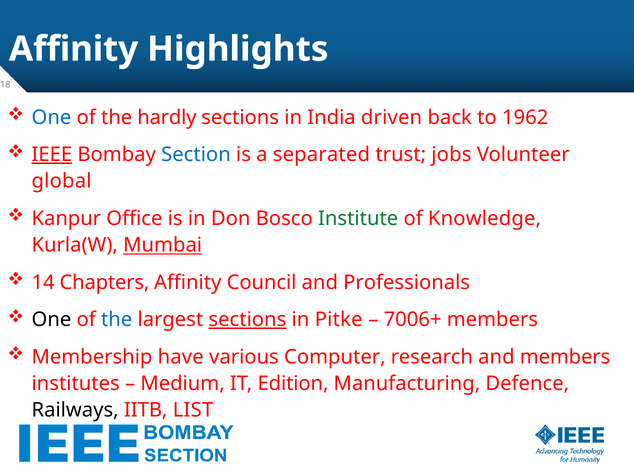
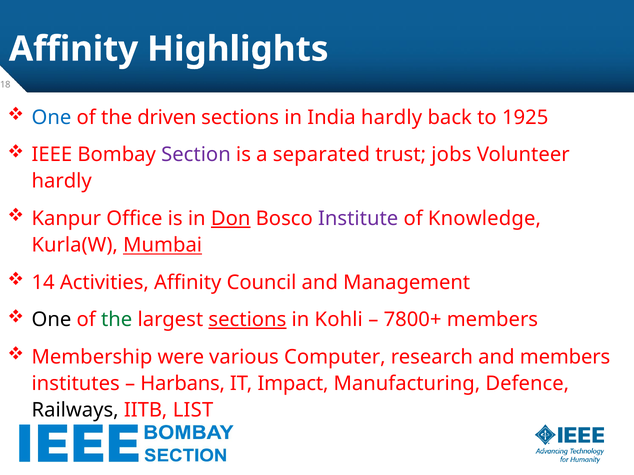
hardly: hardly -> driven
India driven: driven -> hardly
1962: 1962 -> 1925
IEEE underline: present -> none
Section colour: blue -> purple
global at (62, 181): global -> hardly
Don underline: none -> present
Institute colour: green -> purple
Chapters: Chapters -> Activities
Professionals: Professionals -> Management
the at (117, 320) colour: blue -> green
Pitke: Pitke -> Kohli
7006+: 7006+ -> 7800+
have: have -> were
Medium: Medium -> Harbans
Edition: Edition -> Impact
